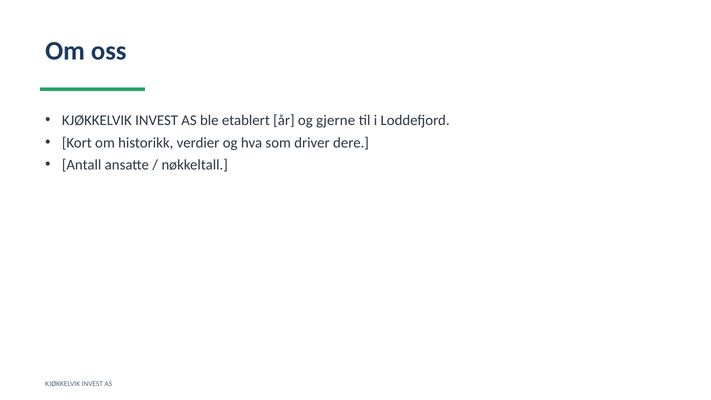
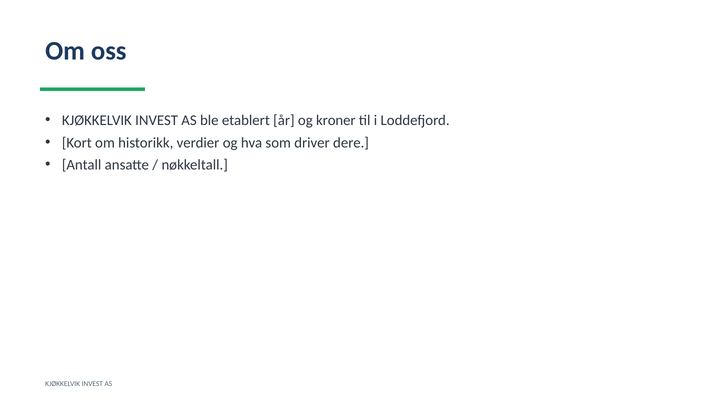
gjerne: gjerne -> kroner
